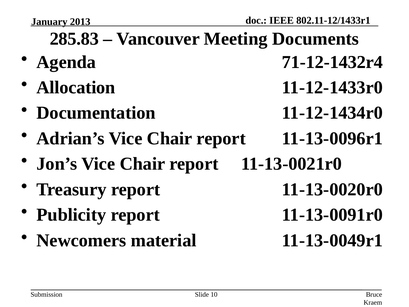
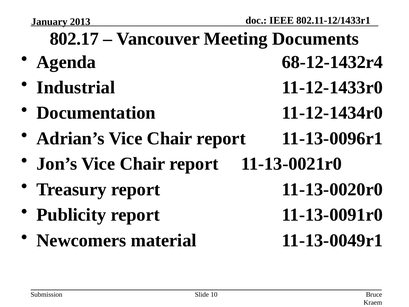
285.83: 285.83 -> 802.17
71-12-1432r4: 71-12-1432r4 -> 68-12-1432r4
Allocation: Allocation -> Industrial
